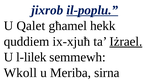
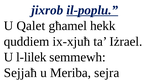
Iżrael underline: present -> none
Wkoll: Wkoll -> Sejjaħ
sirna: sirna -> sejra
